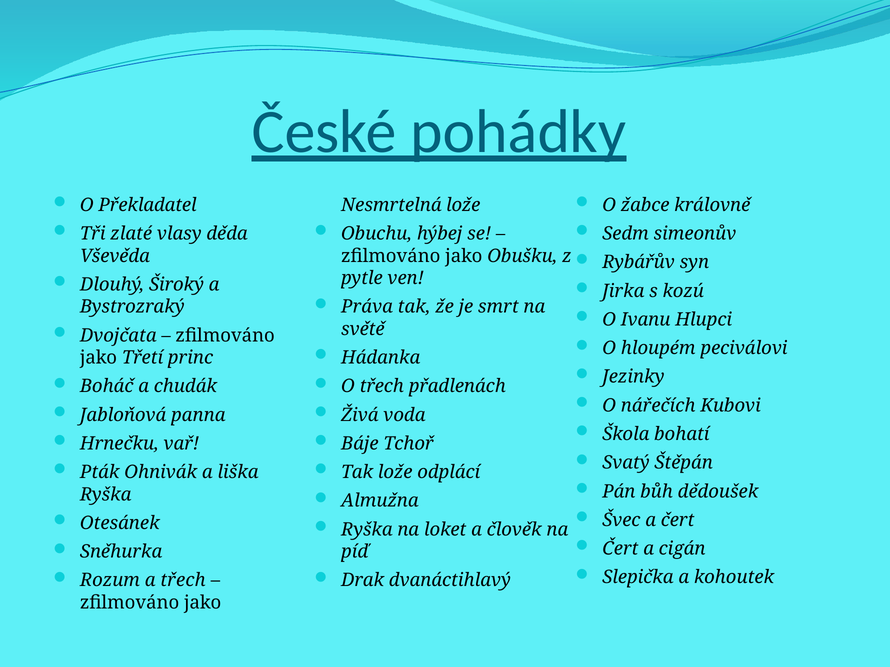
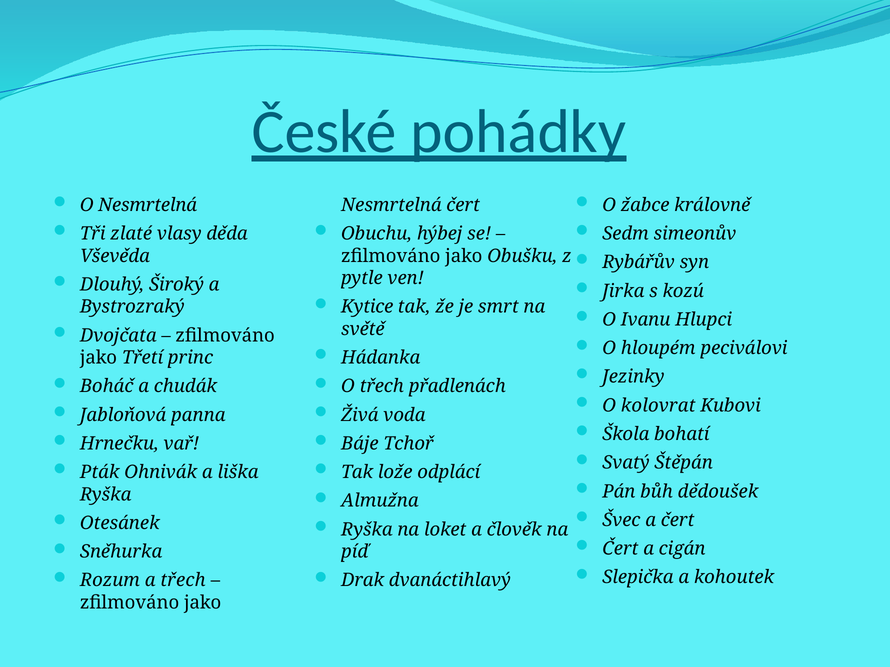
O Překladatel: Překladatel -> Nesmrtelná
Nesmrtelná lože: lože -> čert
Práva: Práva -> Kytice
nářečích: nářečích -> kolovrat
